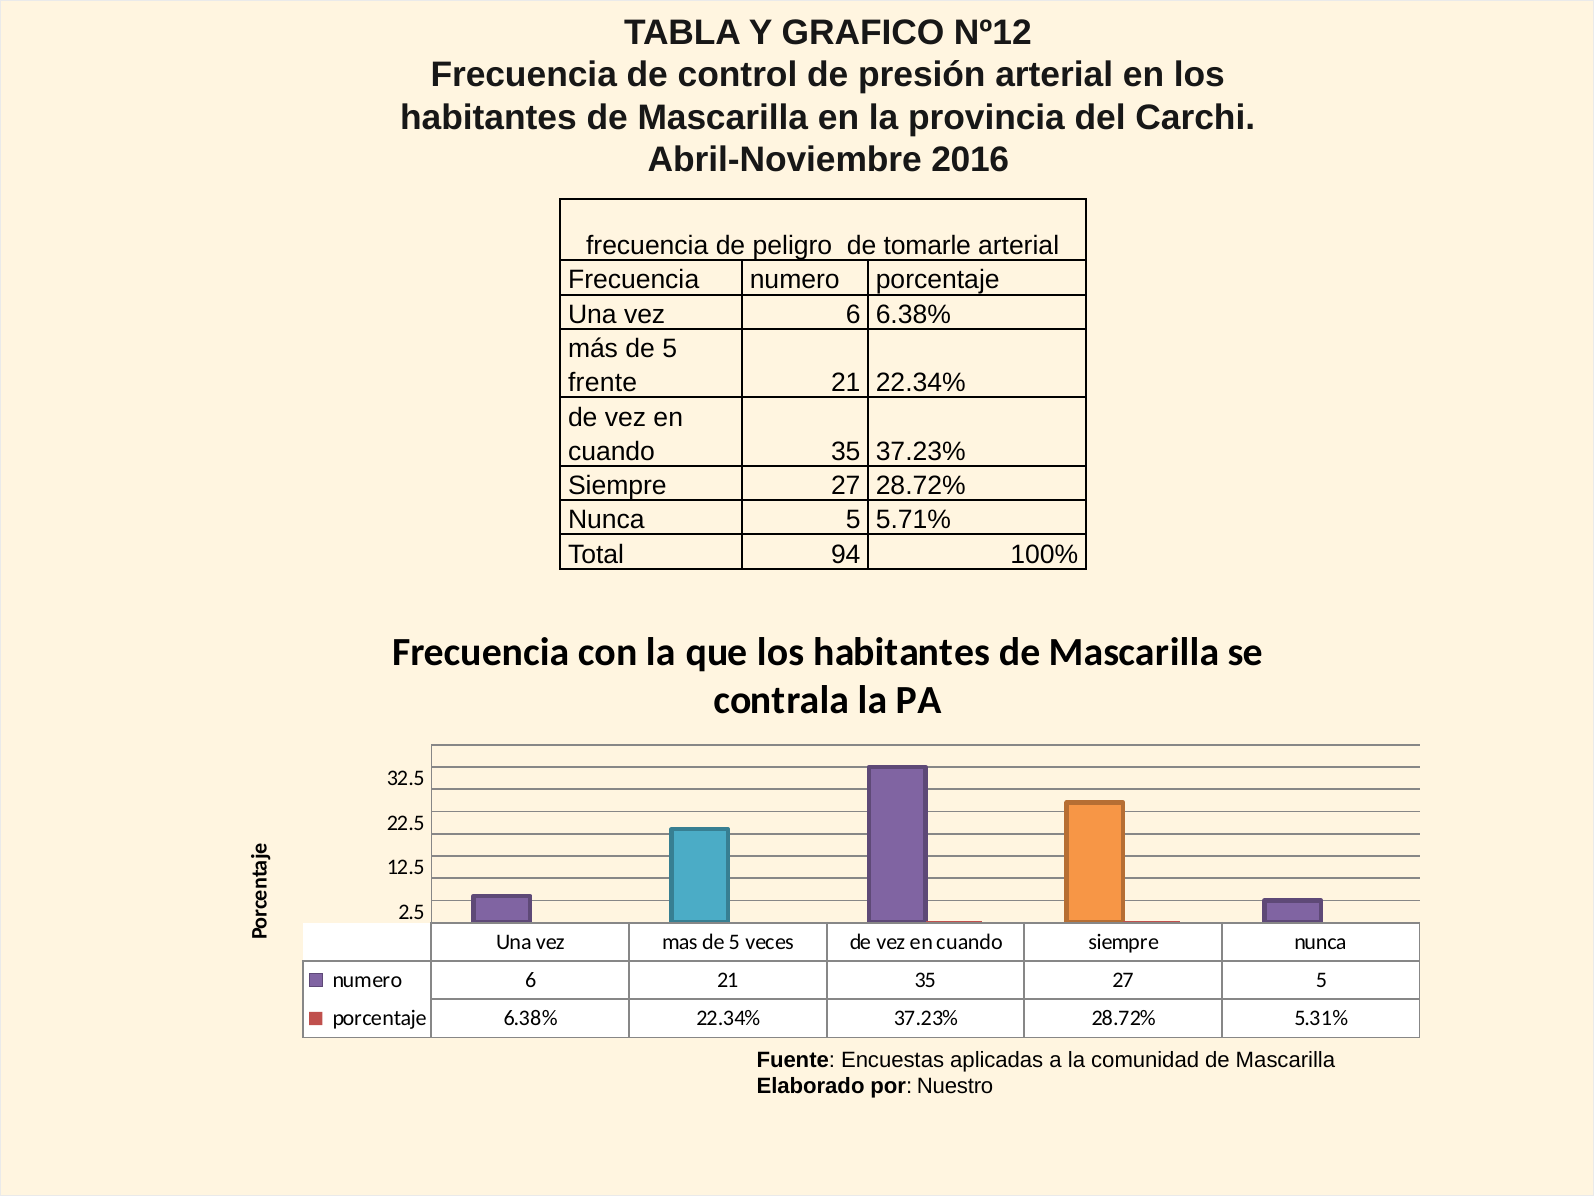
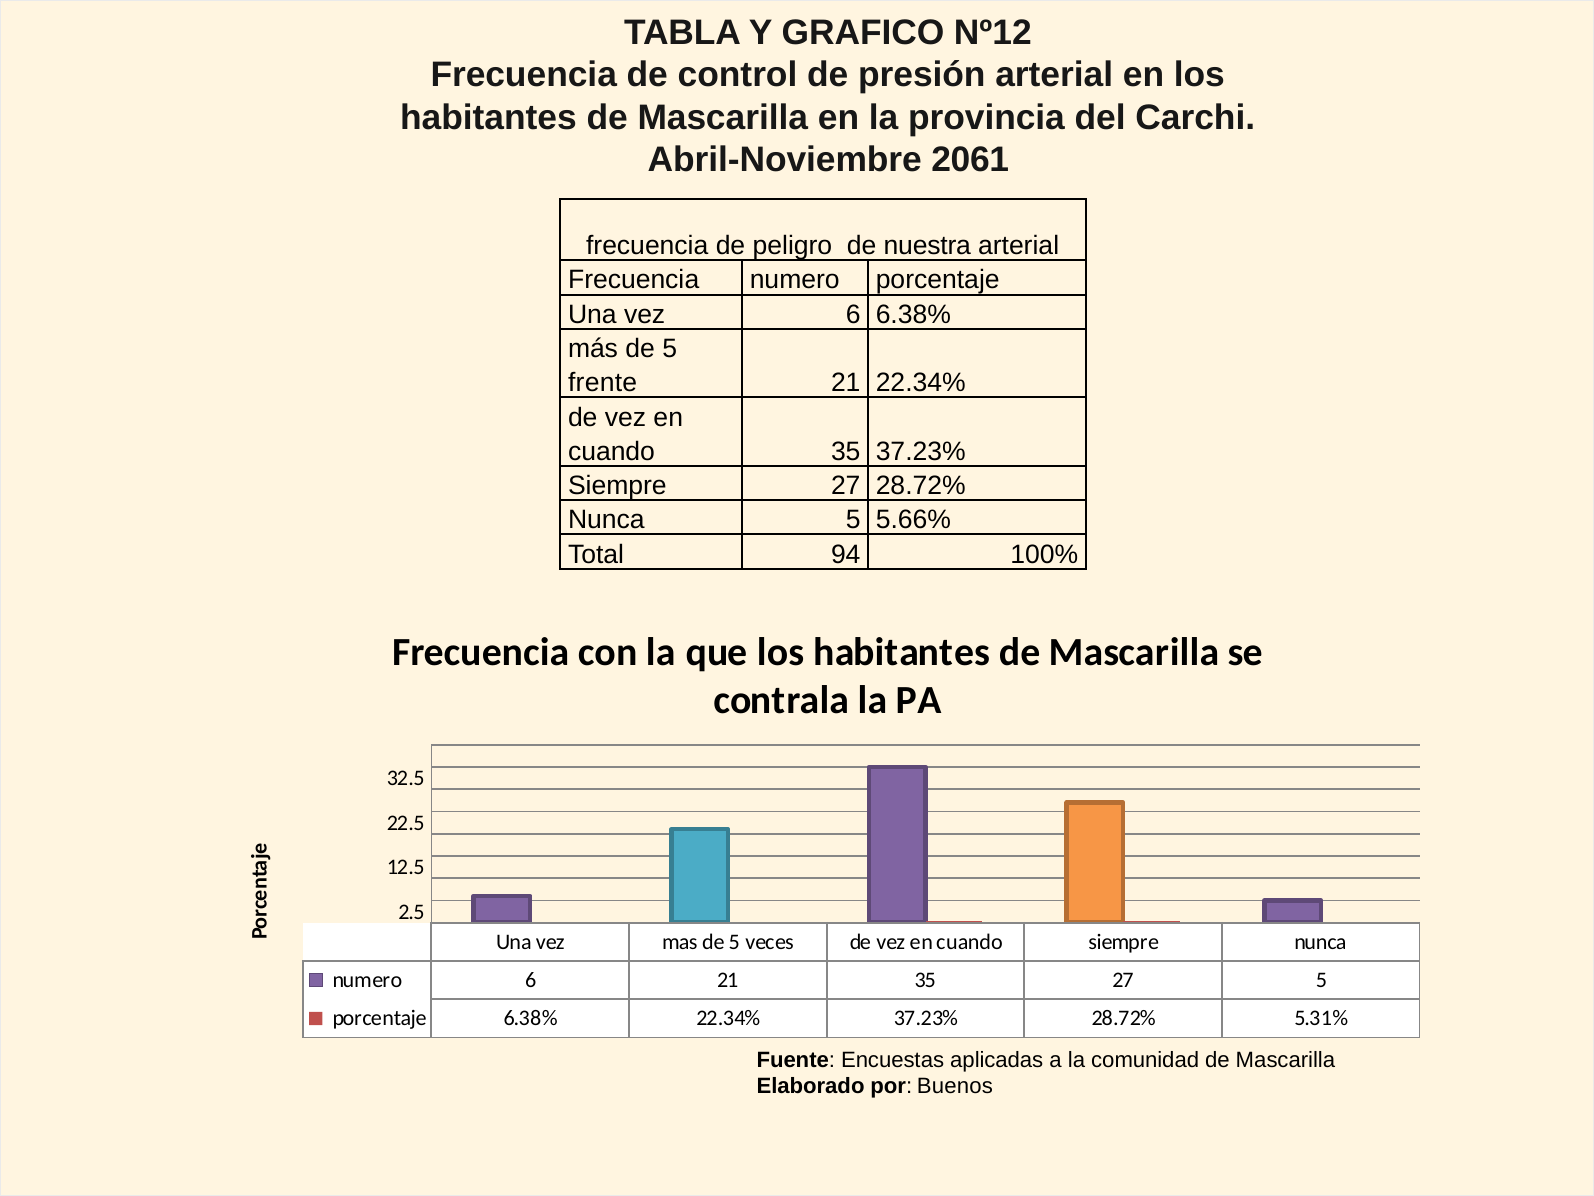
2016: 2016 -> 2061
tomarle: tomarle -> nuestra
5.71%: 5.71% -> 5.66%
Nuestro: Nuestro -> Buenos
